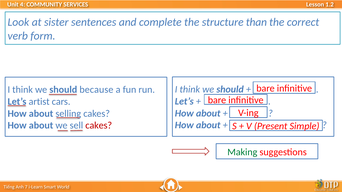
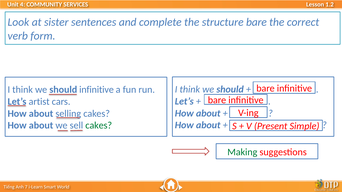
structure than: than -> bare
because at (96, 90): because -> infinitive
cakes at (99, 126) colour: red -> green
